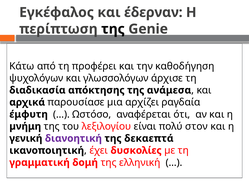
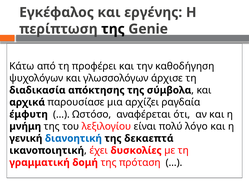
έδερναν: έδερναν -> εργένης
ανάμεσα: ανάμεσα -> σύμβολα
στον: στον -> λόγο
διανοητική colour: purple -> blue
ελληνική: ελληνική -> πρόταση
